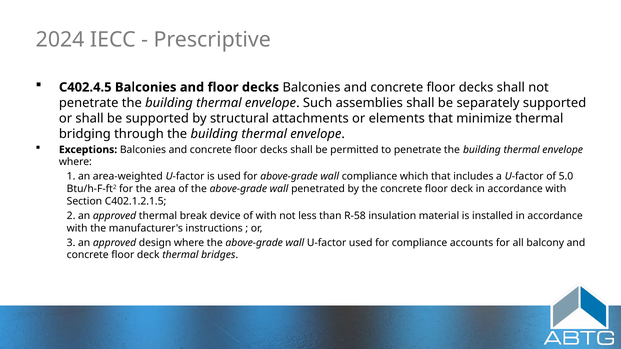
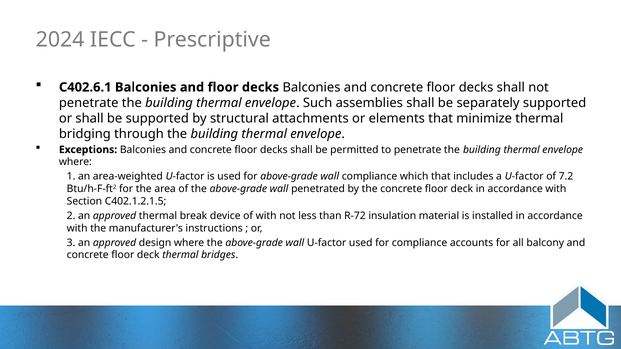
C402.4.5: C402.4.5 -> C402.6.1
5.0: 5.0 -> 7.2
R-58: R-58 -> R-72
